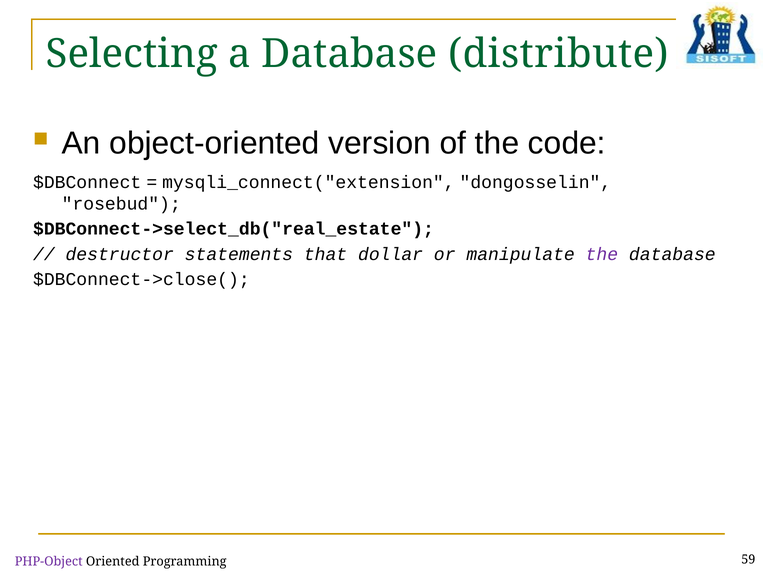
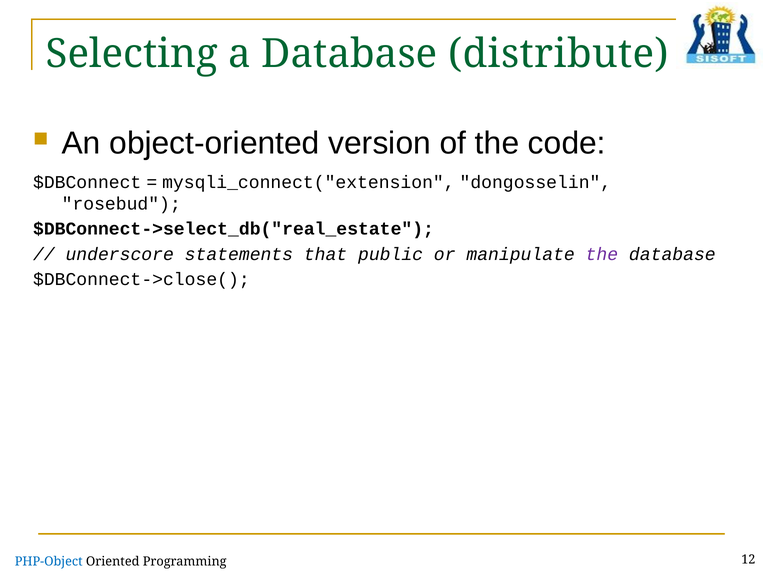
destructor: destructor -> underscore
dollar: dollar -> public
PHP-Object colour: purple -> blue
59: 59 -> 12
